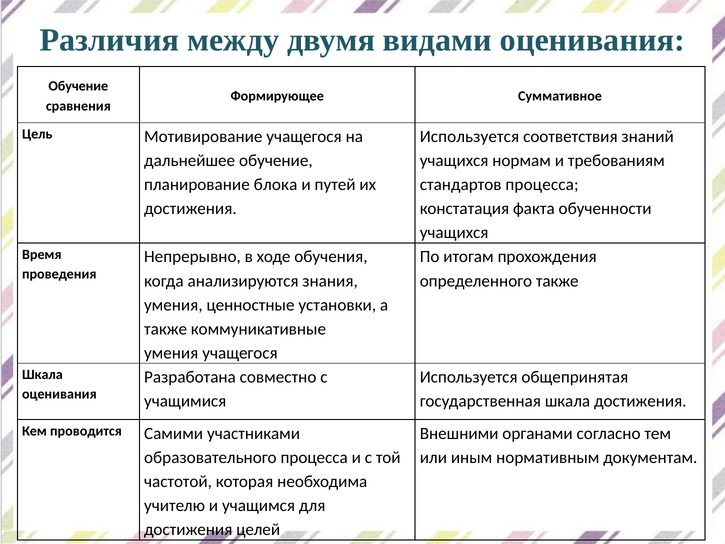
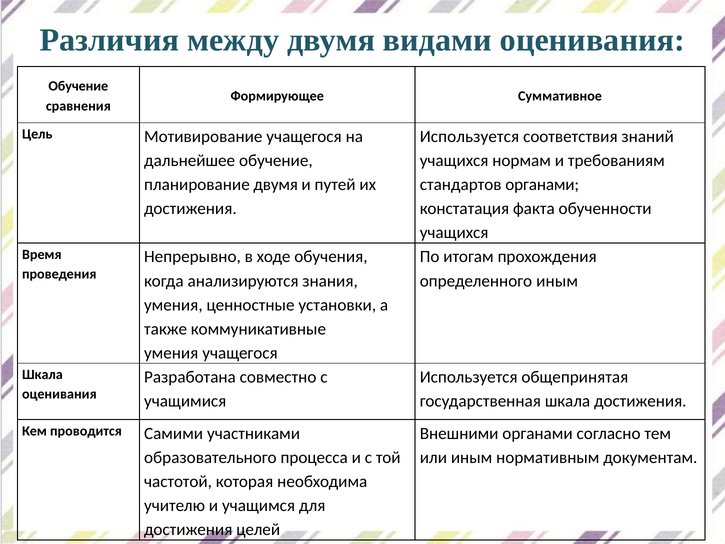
планирование блока: блока -> двумя
стандартов процесса: процесса -> органами
определенного также: также -> иным
